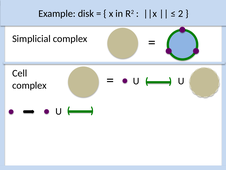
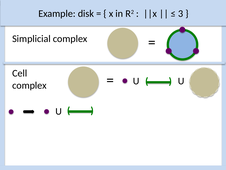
2: 2 -> 3
